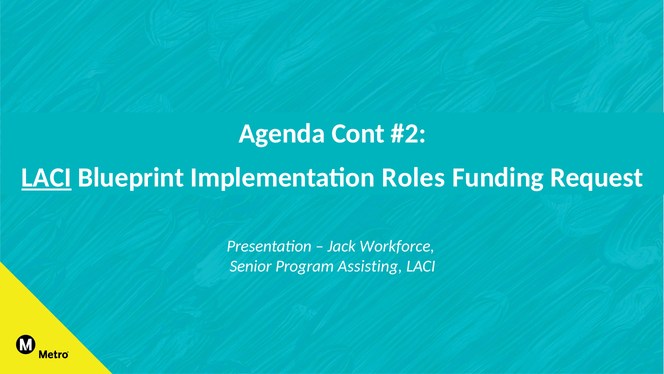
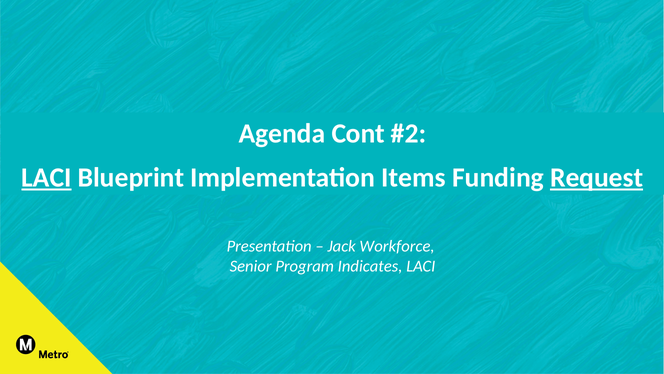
Roles: Roles -> Items
Request underline: none -> present
Assisting: Assisting -> Indicates
